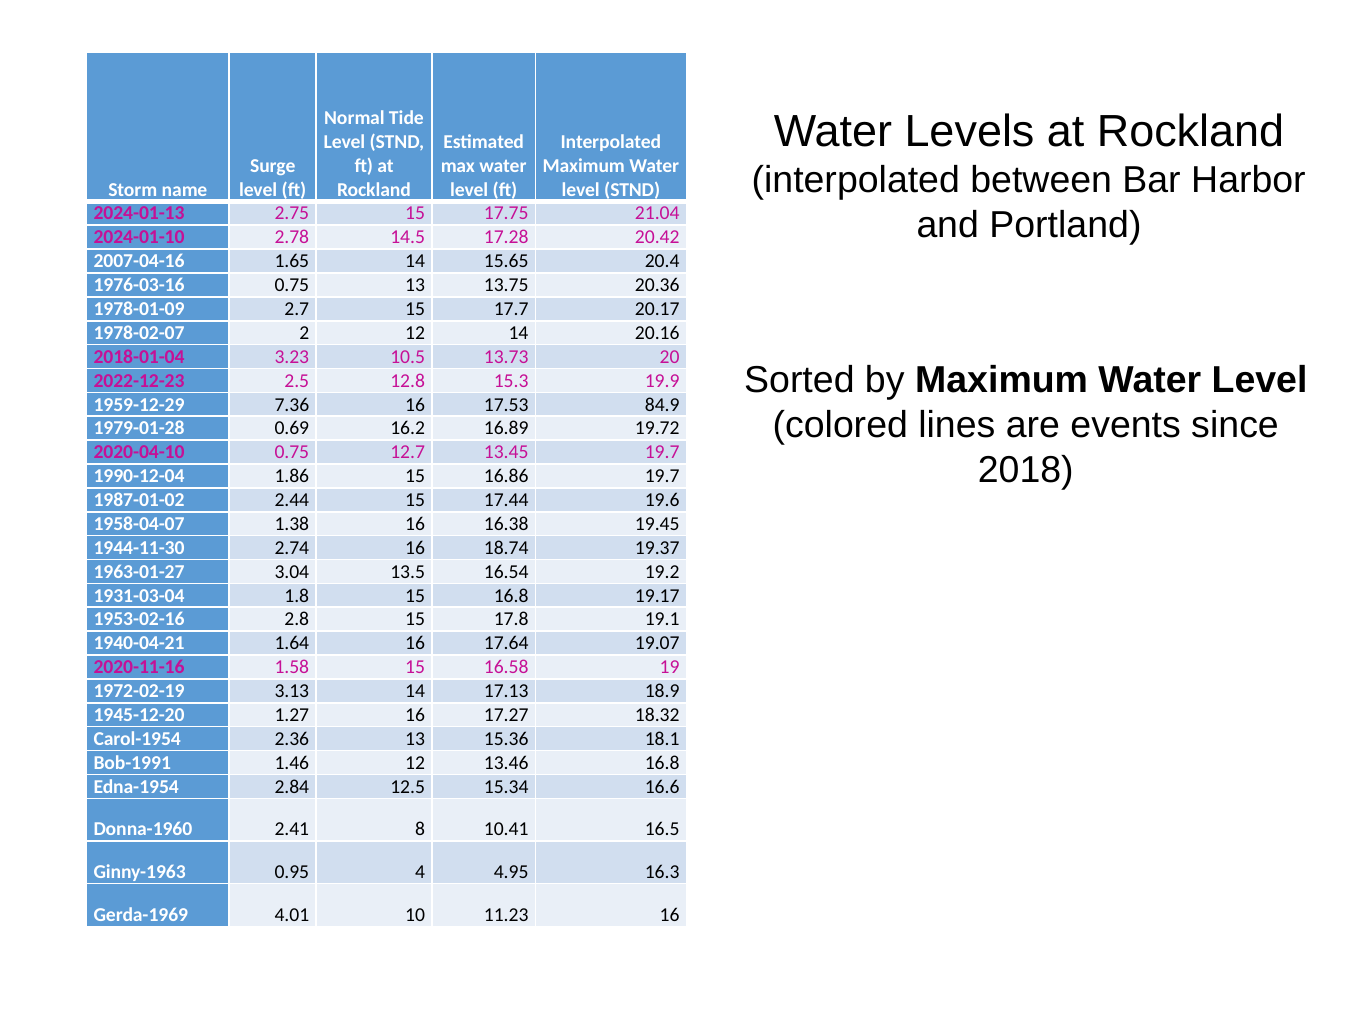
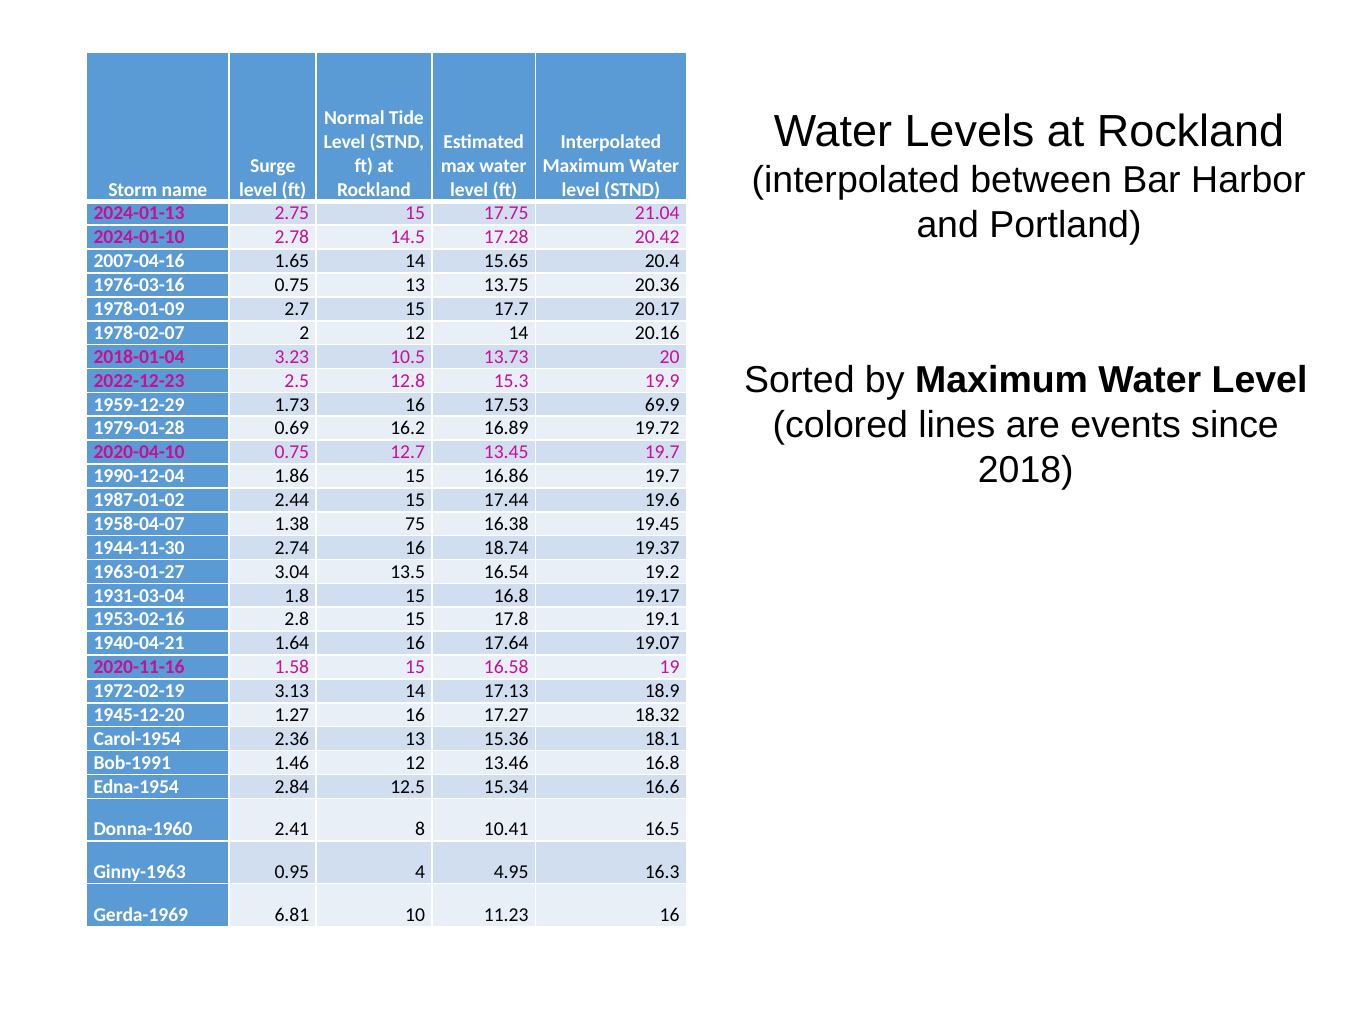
7.36: 7.36 -> 1.73
84.9: 84.9 -> 69.9
1.38 16: 16 -> 75
4.01: 4.01 -> 6.81
